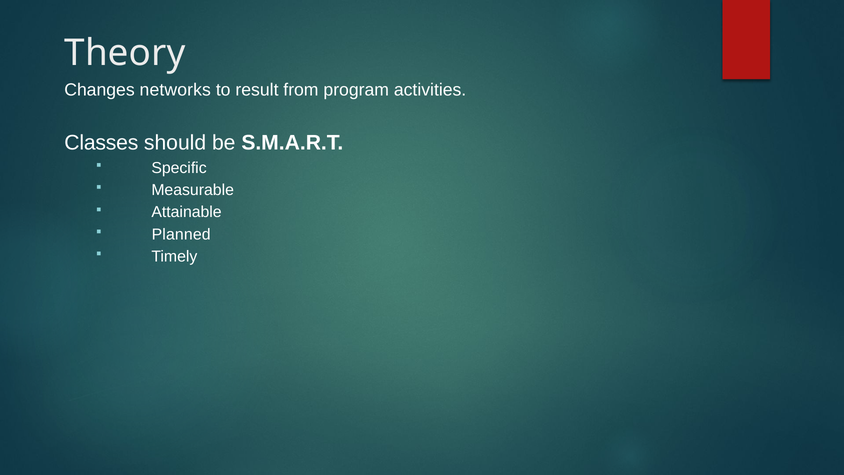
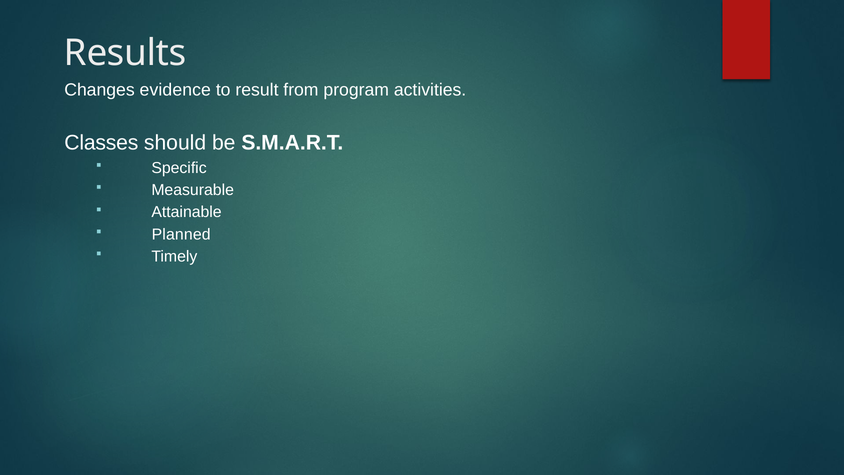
Theory: Theory -> Results
networks: networks -> evidence
